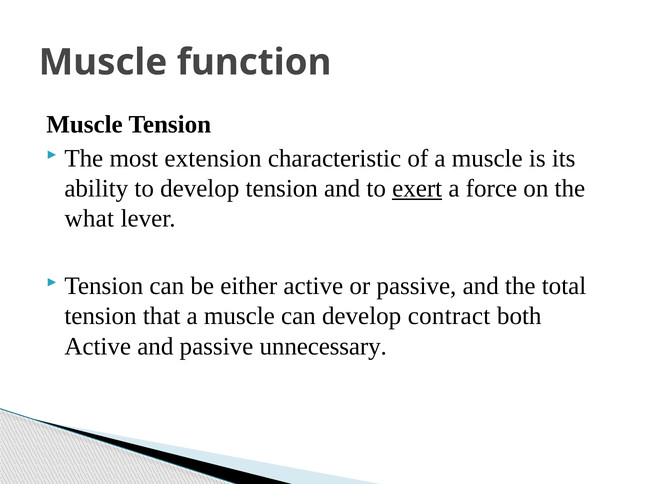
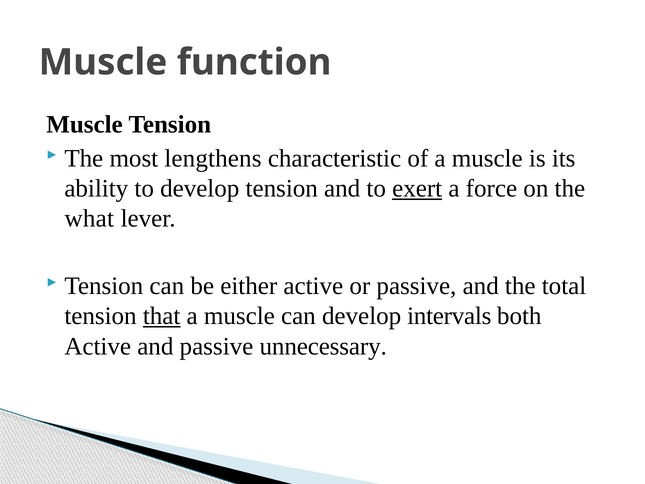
extension: extension -> lengthens
that underline: none -> present
contract: contract -> intervals
